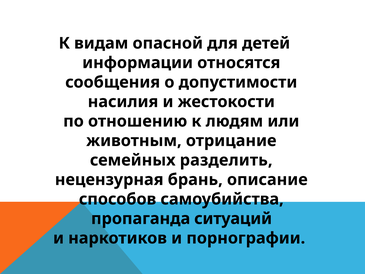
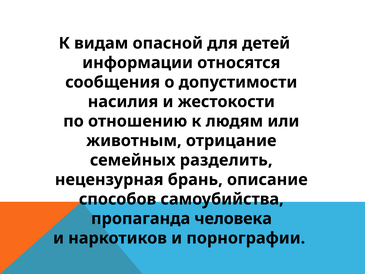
ситуаций: ситуаций -> человека
